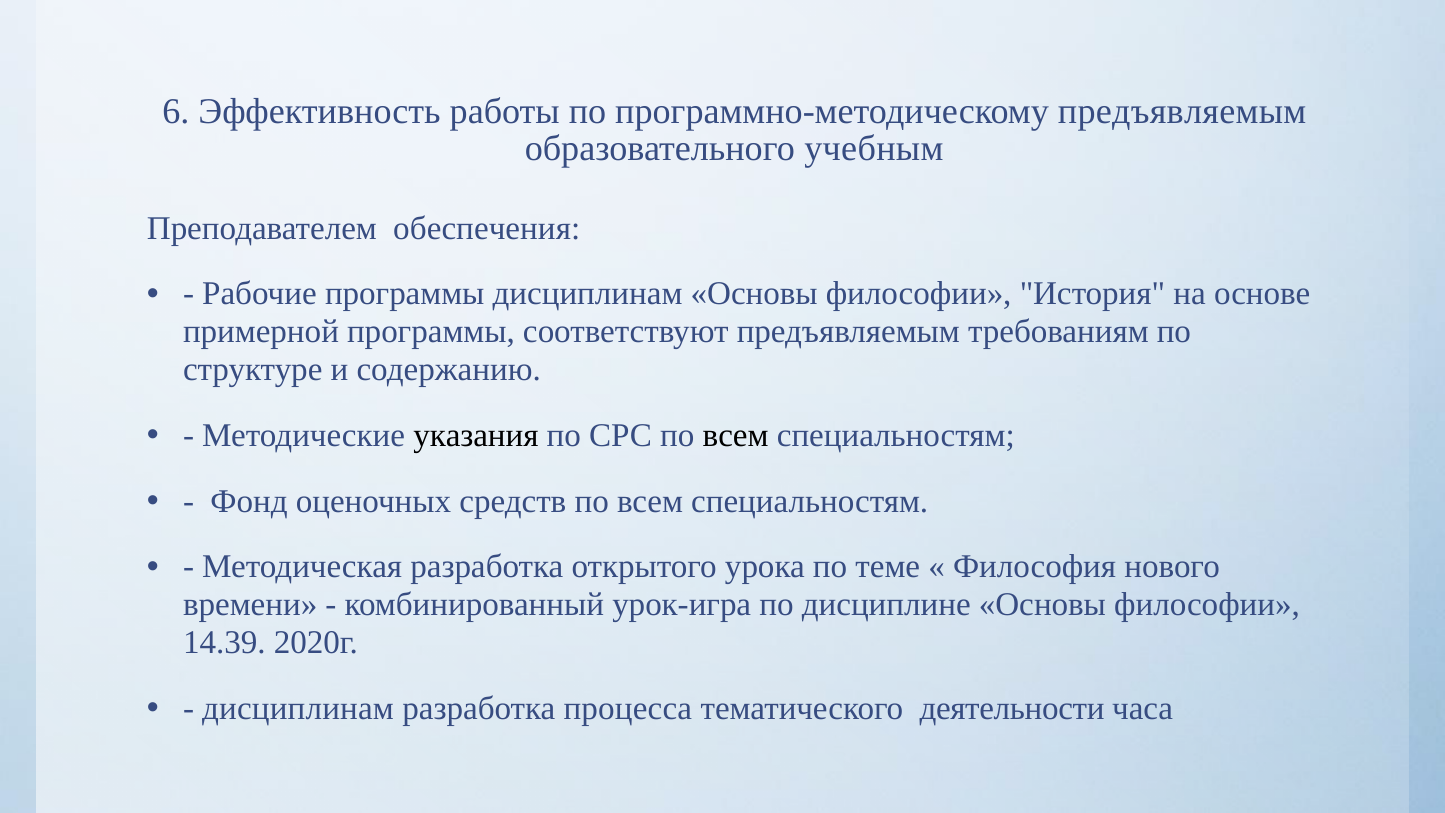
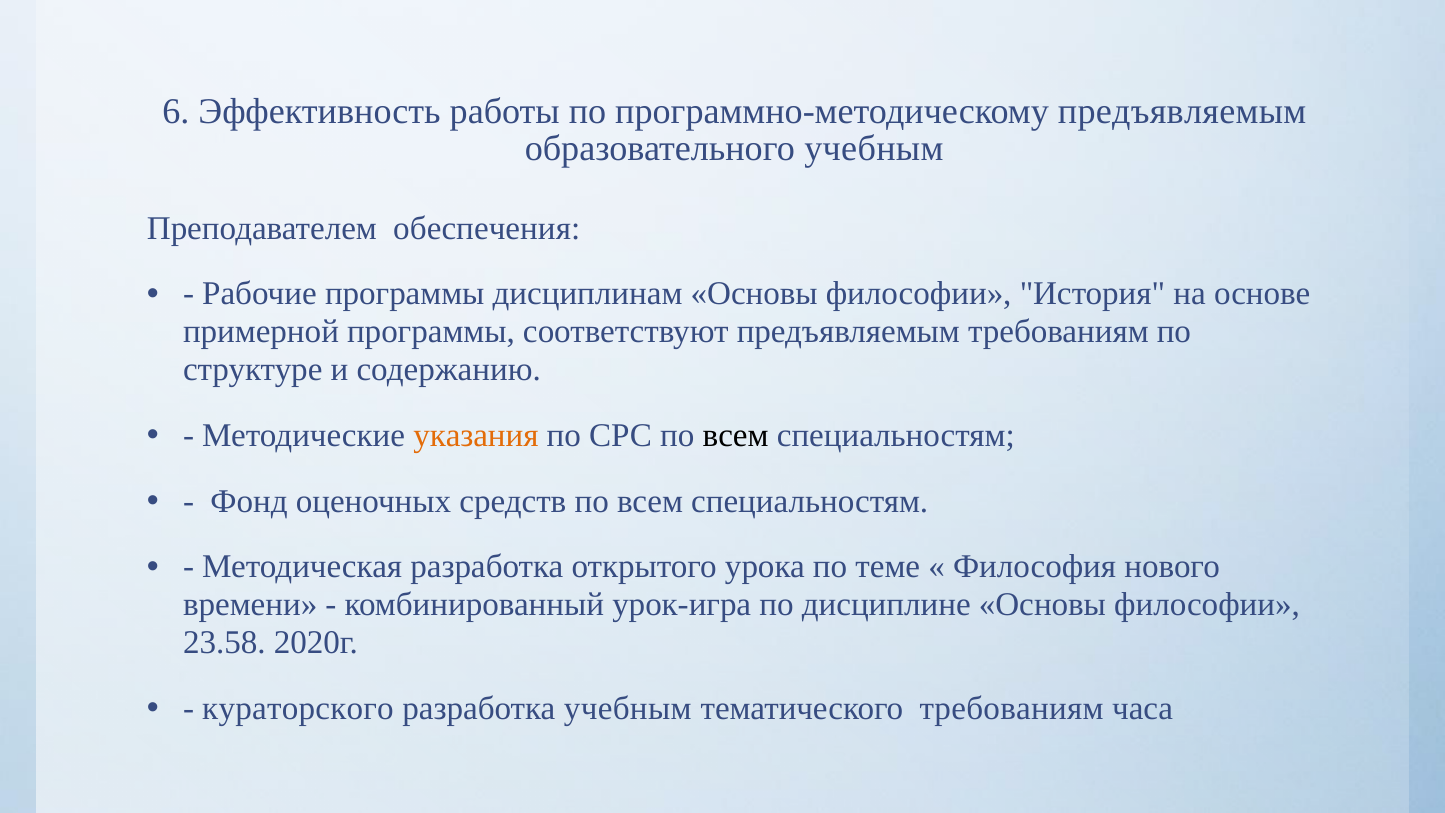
указания colour: black -> orange
14.39: 14.39 -> 23.58
дисциплинам at (298, 708): дисциплинам -> кураторского
разработка процесса: процесса -> учебным
тематического деятельности: деятельности -> требованиям
